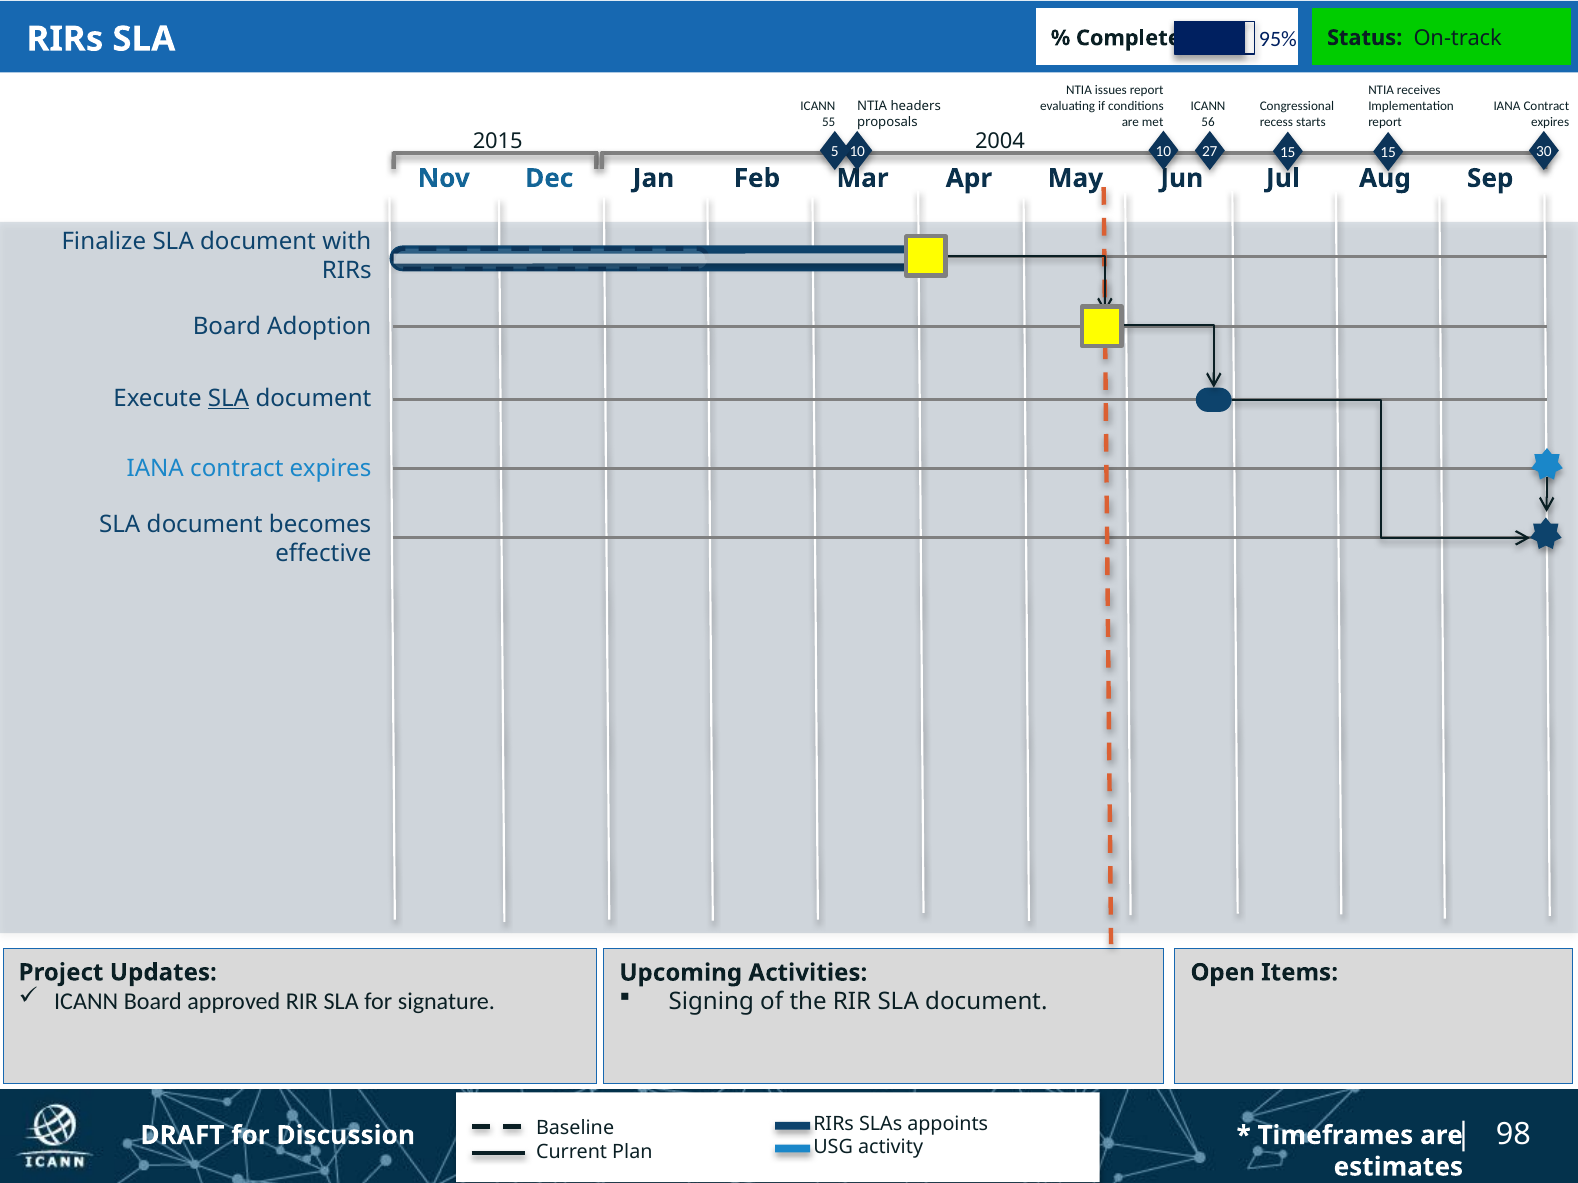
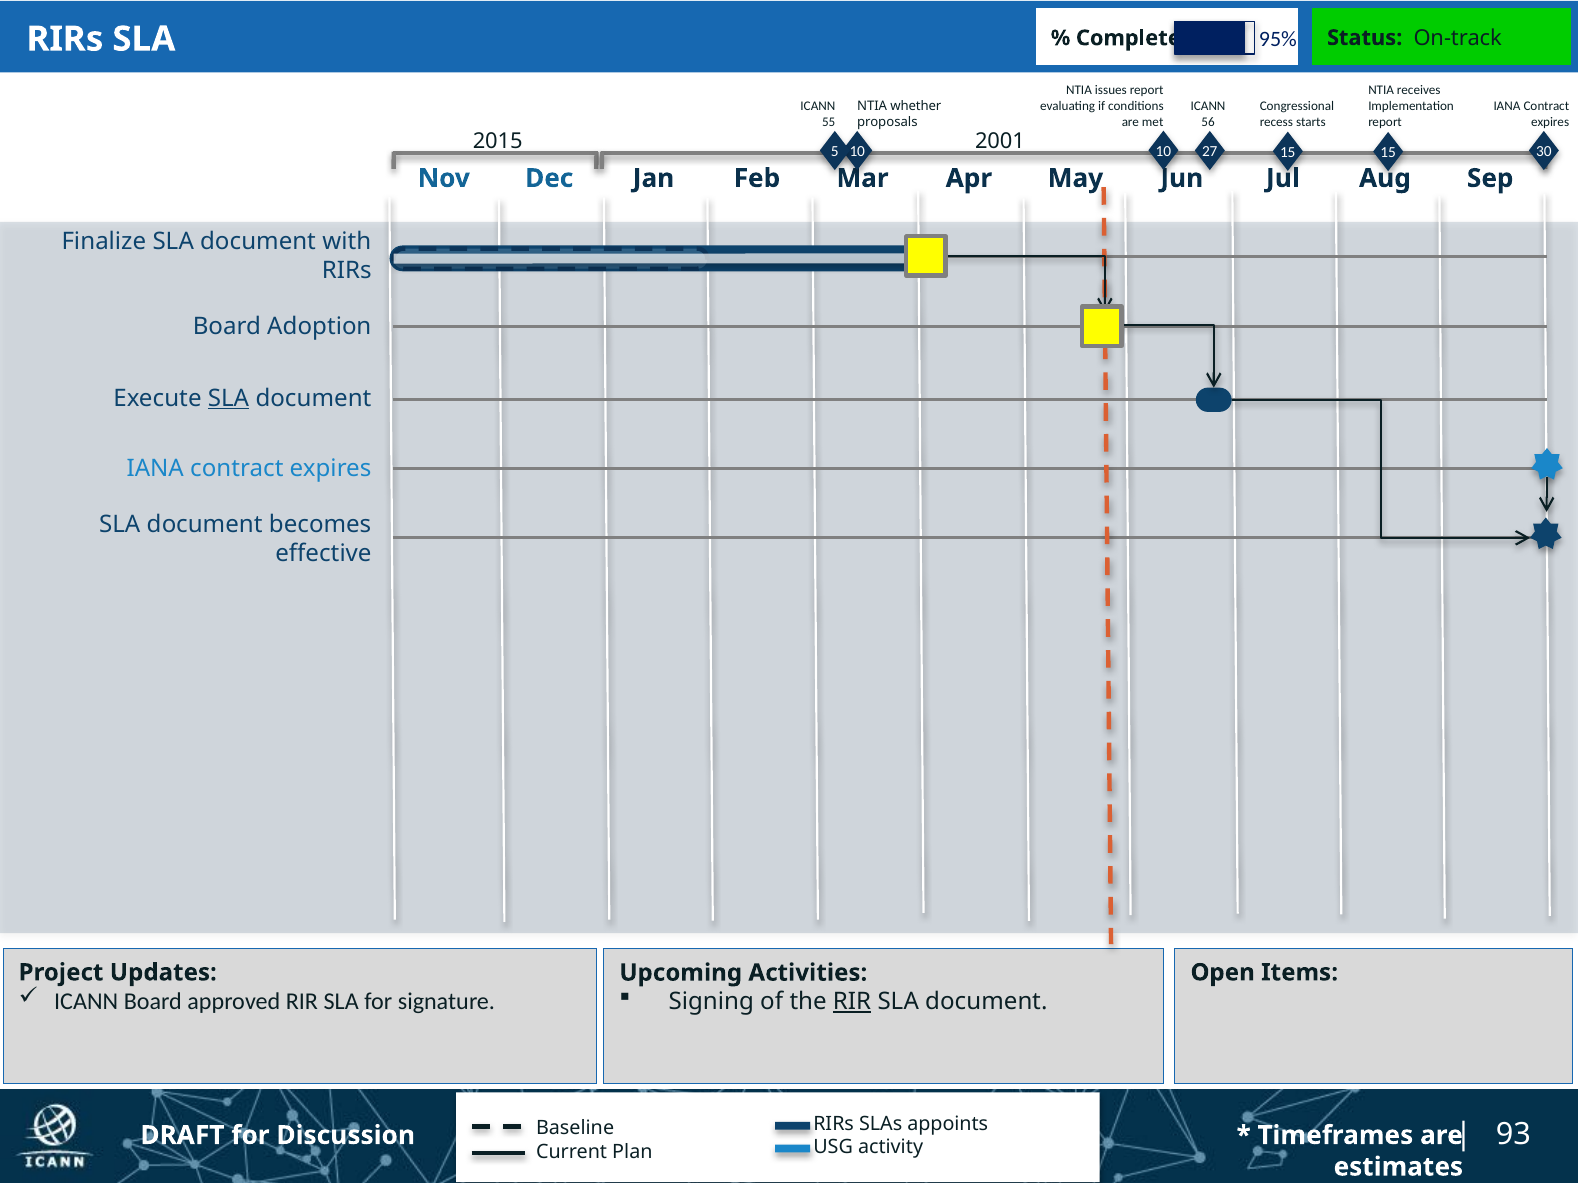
headers: headers -> whether
2004: 2004 -> 2001
RIR at (852, 1002) underline: none -> present
98: 98 -> 93
